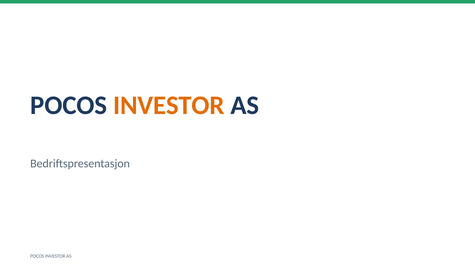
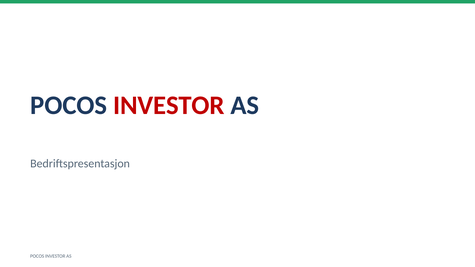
INVESTOR at (169, 105) colour: orange -> red
